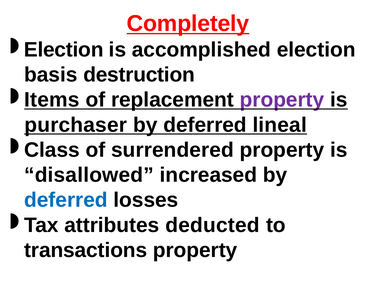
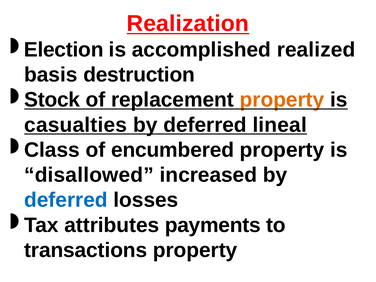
Completely: Completely -> Realization
accomplished election: election -> realized
Items: Items -> Stock
property at (282, 100) colour: purple -> orange
purchaser: purchaser -> casualties
surrendered: surrendered -> encumbered
deducted: deducted -> payments
